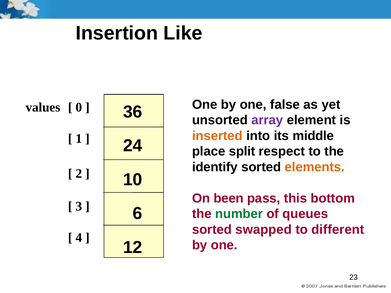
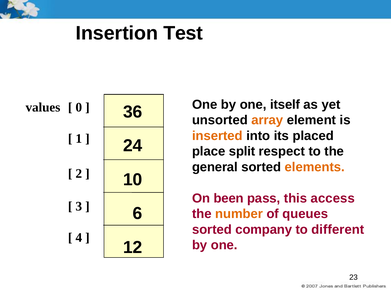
Like: Like -> Test
false: false -> itself
array colour: purple -> orange
middle: middle -> placed
identify: identify -> general
bottom: bottom -> access
number colour: green -> orange
swapped: swapped -> company
